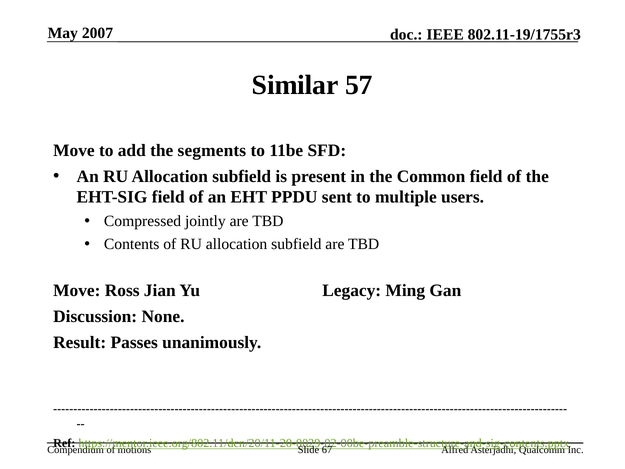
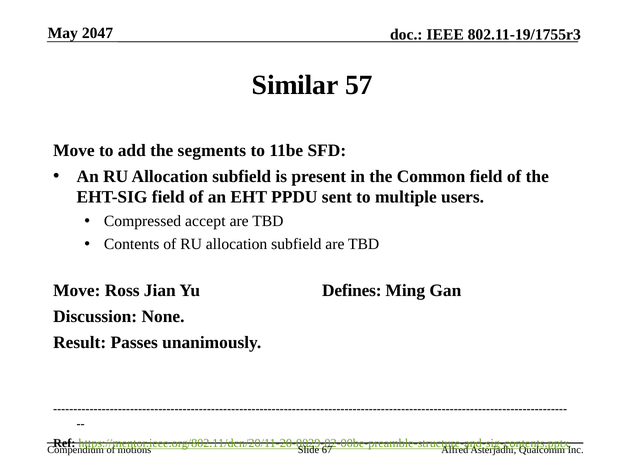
2007: 2007 -> 2047
jointly: jointly -> accept
Legacy: Legacy -> Defines
